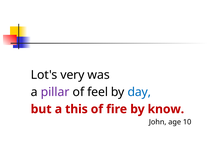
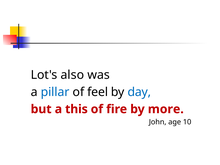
very: very -> also
pillar colour: purple -> blue
know: know -> more
